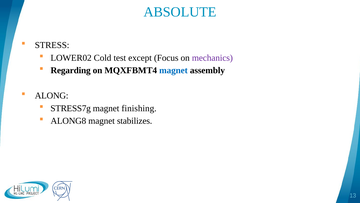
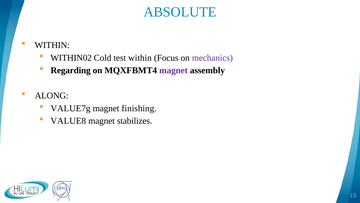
STRESS at (52, 45): STRESS -> WITHIN
LOWER02: LOWER02 -> WITHIN02
test except: except -> within
magnet at (173, 70) colour: blue -> purple
STRESS7g: STRESS7g -> VALUE7g
ALONG8: ALONG8 -> VALUE8
